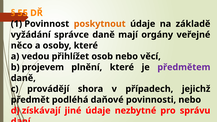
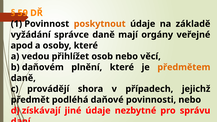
55: 55 -> 59
něco: něco -> apod
projevem: projevem -> daňovém
předmětem colour: purple -> orange
